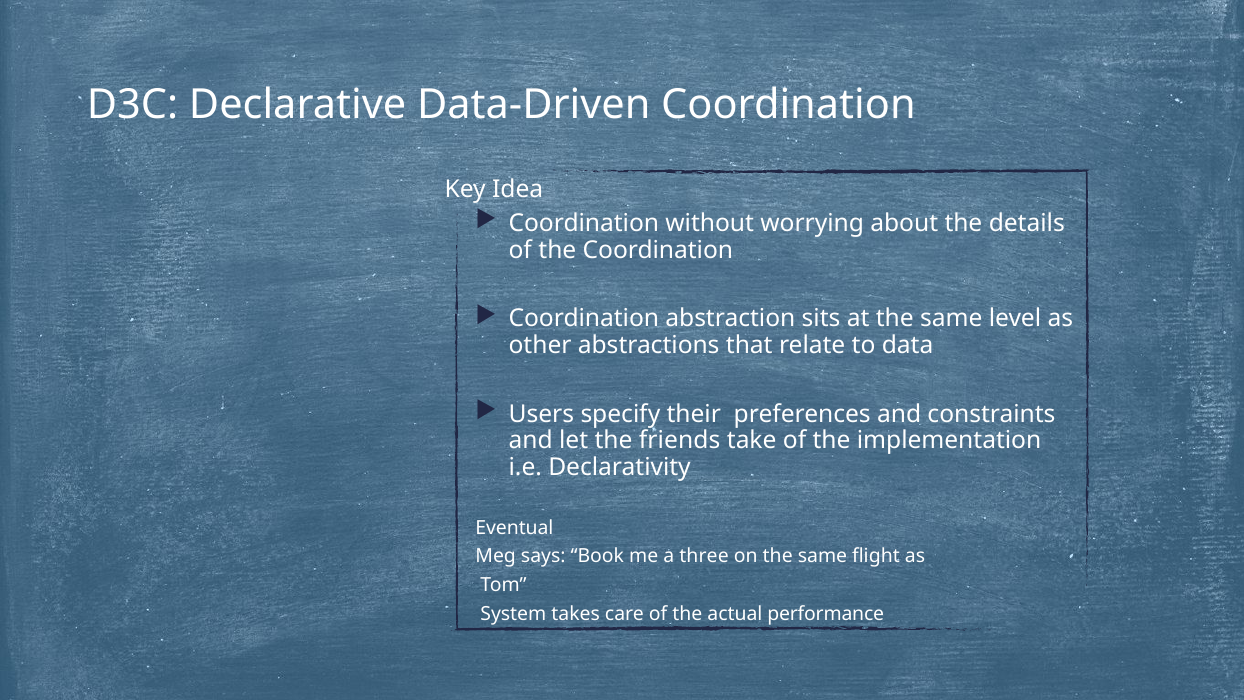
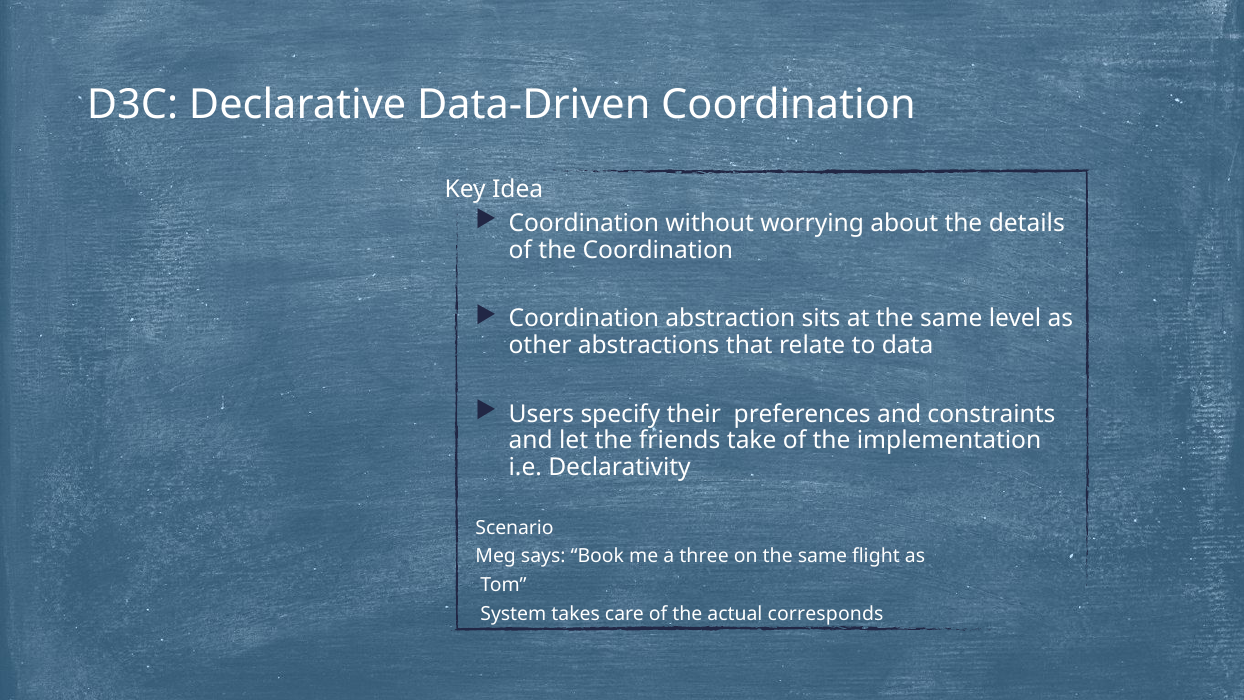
Eventual: Eventual -> Scenario
performance: performance -> corresponds
